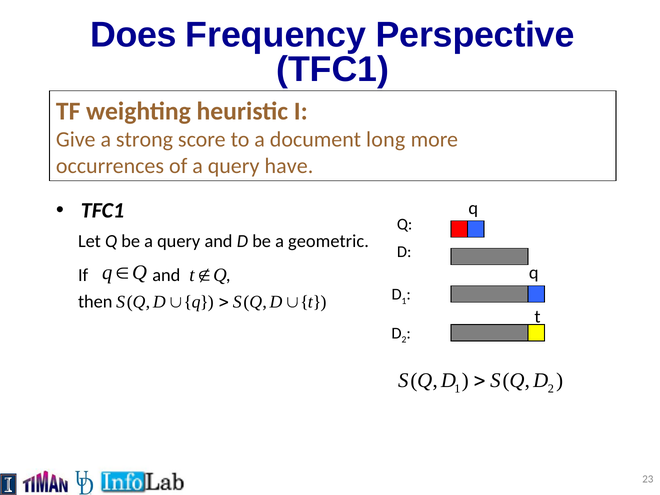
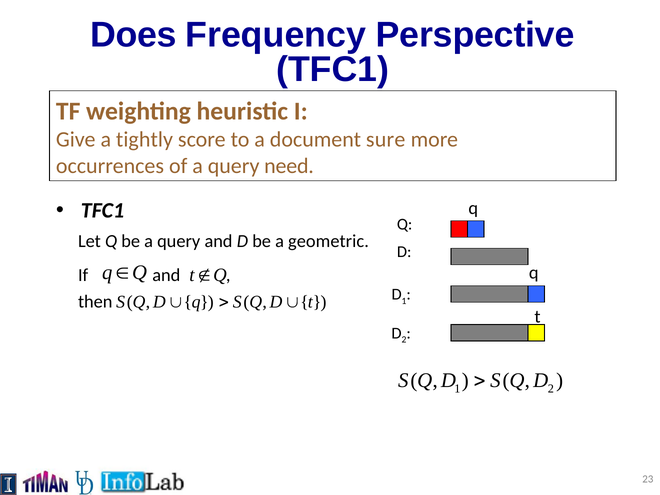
strong: strong -> tightly
long: long -> sure
have: have -> need
